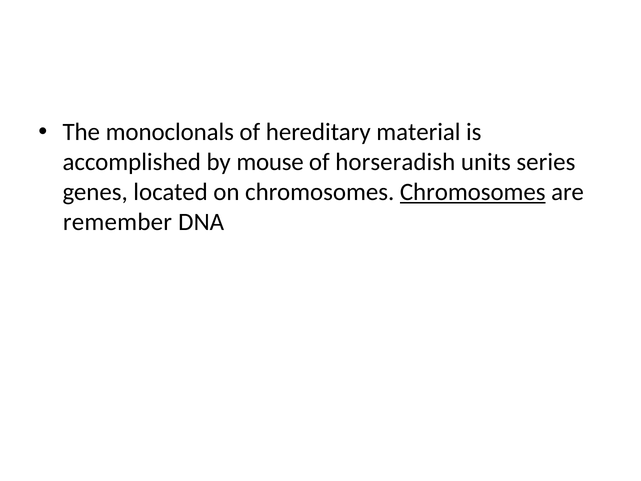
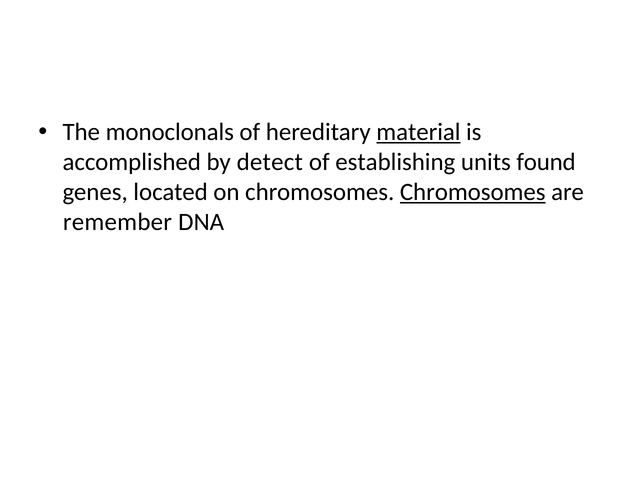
material underline: none -> present
mouse: mouse -> detect
horseradish: horseradish -> establishing
series: series -> found
